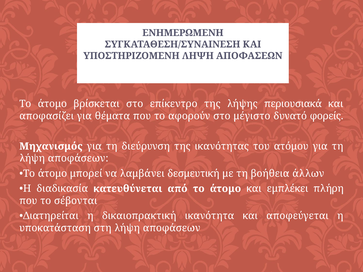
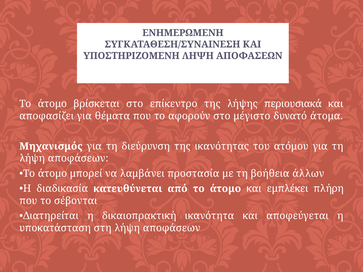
φορείς: φορείς -> άτομα
δεσμευτική: δεσμευτική -> προστασία
